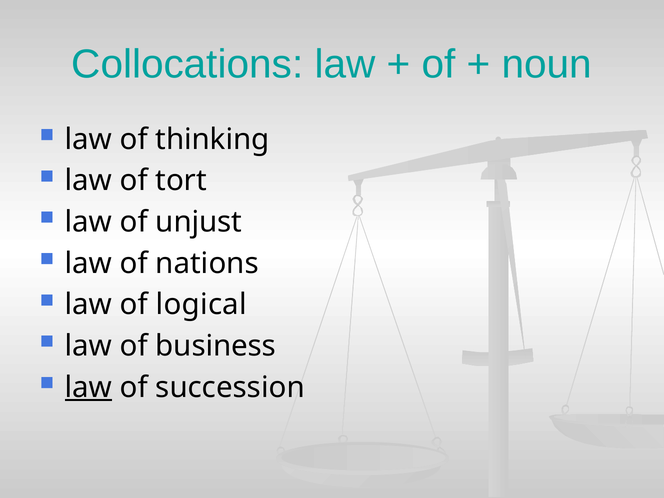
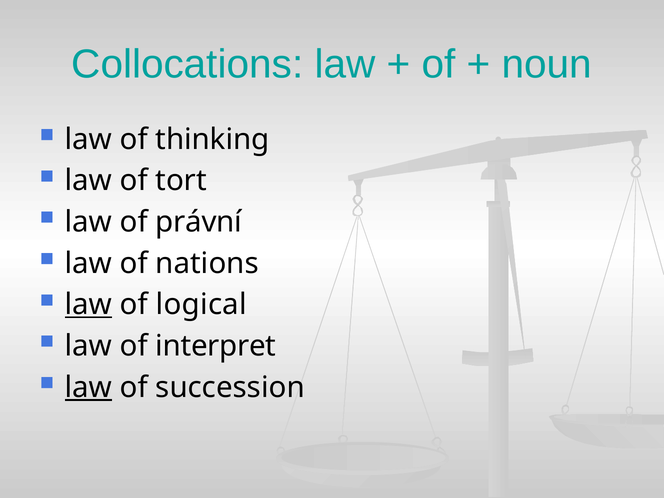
unjust: unjust -> právní
law at (88, 305) underline: none -> present
business: business -> interpret
